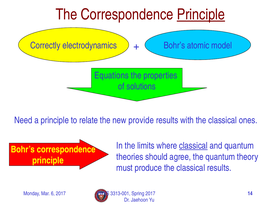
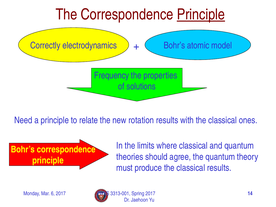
Equations: Equations -> Frequency
provide: provide -> rotation
classical at (193, 146) underline: present -> none
